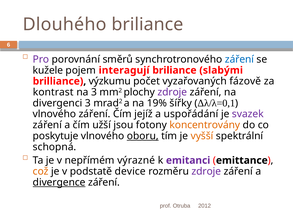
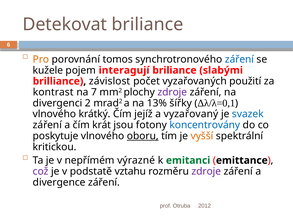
Dlouhého: Dlouhého -> Detekovat
Pro colour: purple -> orange
směrů: směrů -> tomos
výzkumu: výzkumu -> závislost
fázově: fázově -> použití
na 3: 3 -> 7
divergenci 3: 3 -> 2
19%: 19% -> 13%
vlnového záření: záření -> krátký
uspořádání: uspořádání -> vyzařovaný
svazek colour: purple -> blue
užší: užší -> krát
koncentrovány colour: orange -> blue
schopná: schopná -> kritickou
emitanci colour: purple -> green
což colour: orange -> purple
device: device -> vztahu
divergence underline: present -> none
